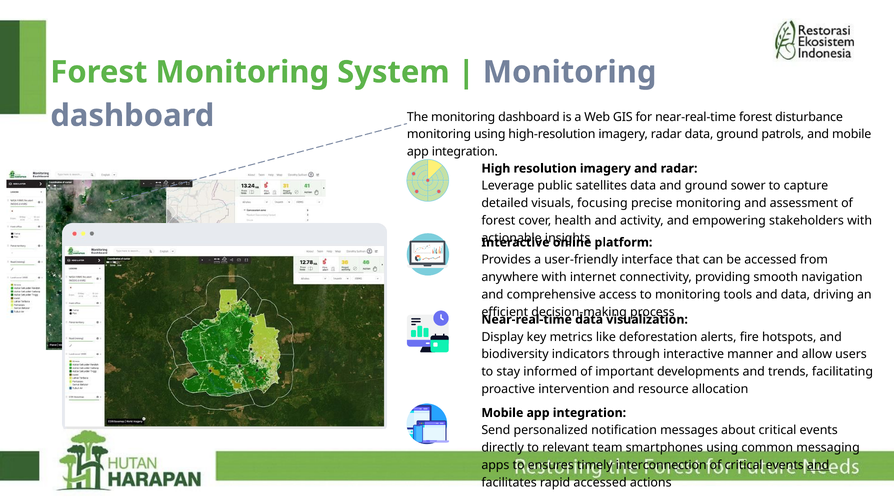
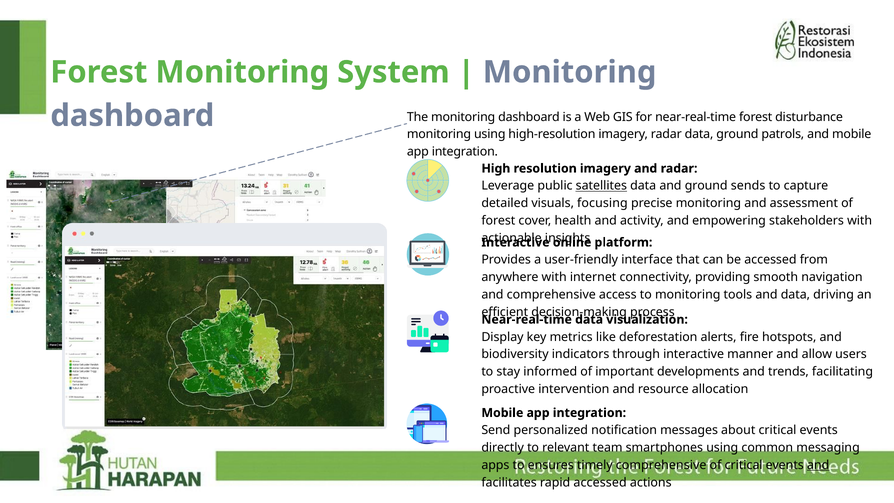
satellites underline: none -> present
sower: sower -> sends
timely interconnection: interconnection -> comprehensive
